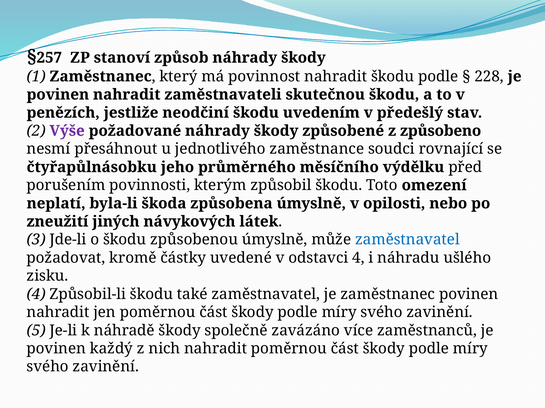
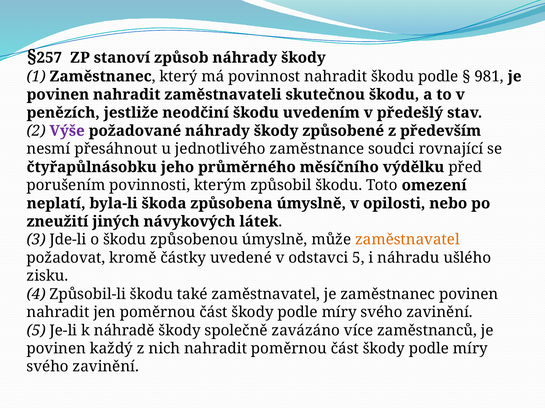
228: 228 -> 981
způsobeno: způsobeno -> především
zaměstnavatel at (407, 240) colour: blue -> orange
odstavci 4: 4 -> 5
